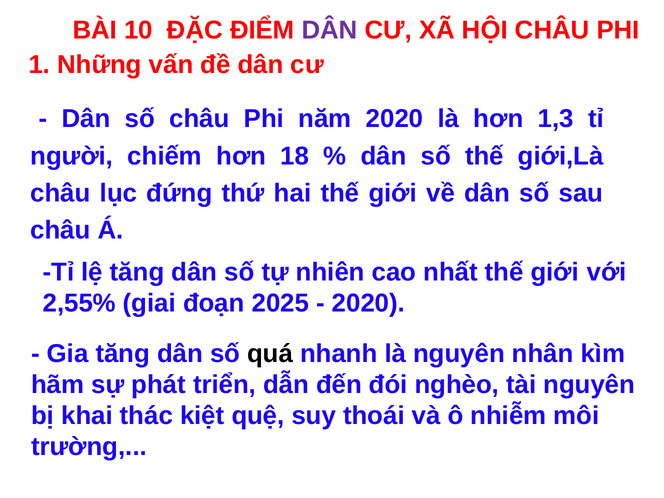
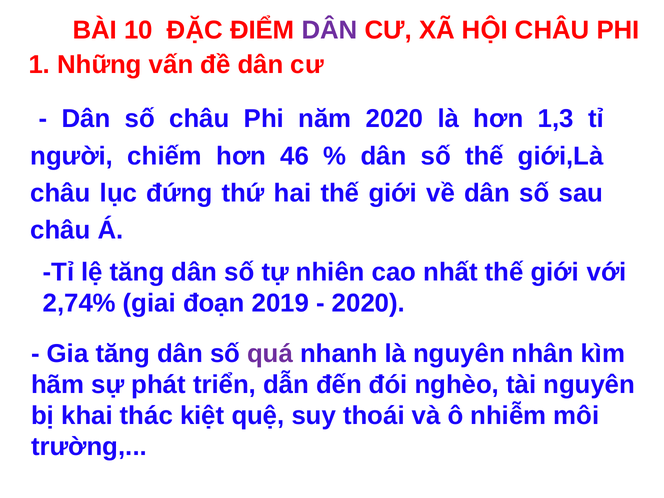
18: 18 -> 46
2,55%: 2,55% -> 2,74%
2025: 2025 -> 2019
quá colour: black -> purple
